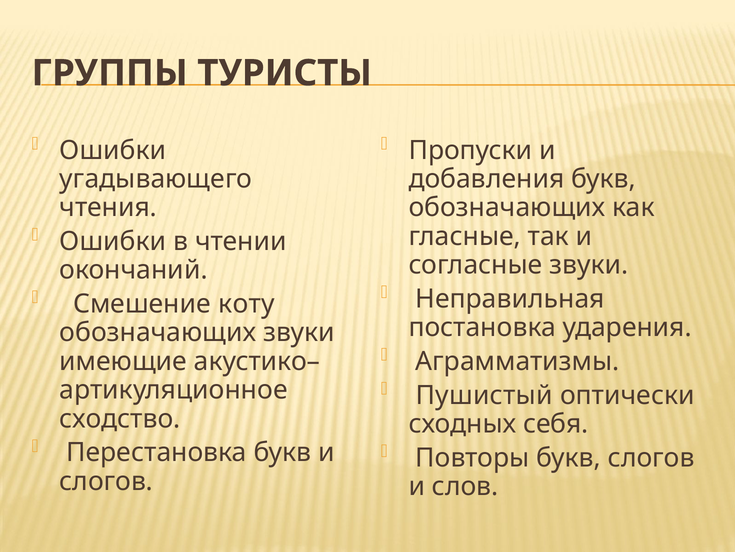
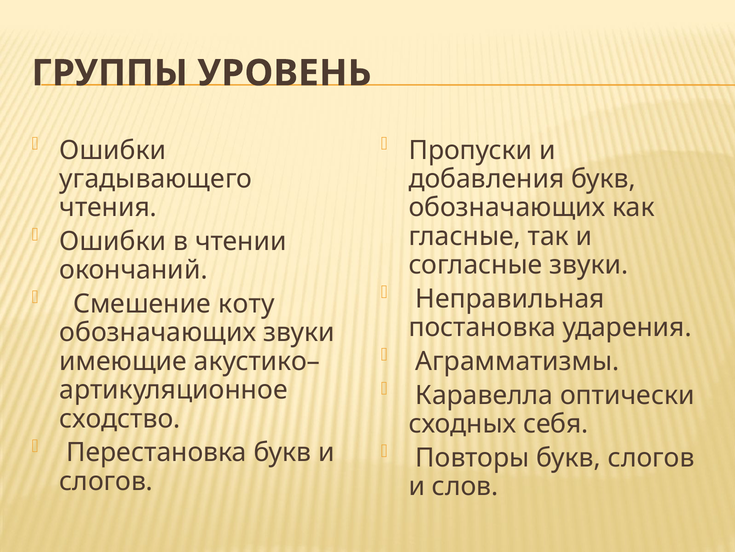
ТУРИСТЫ: ТУРИСТЫ -> УРОВЕНЬ
Пушистый: Пушистый -> Каравелла
